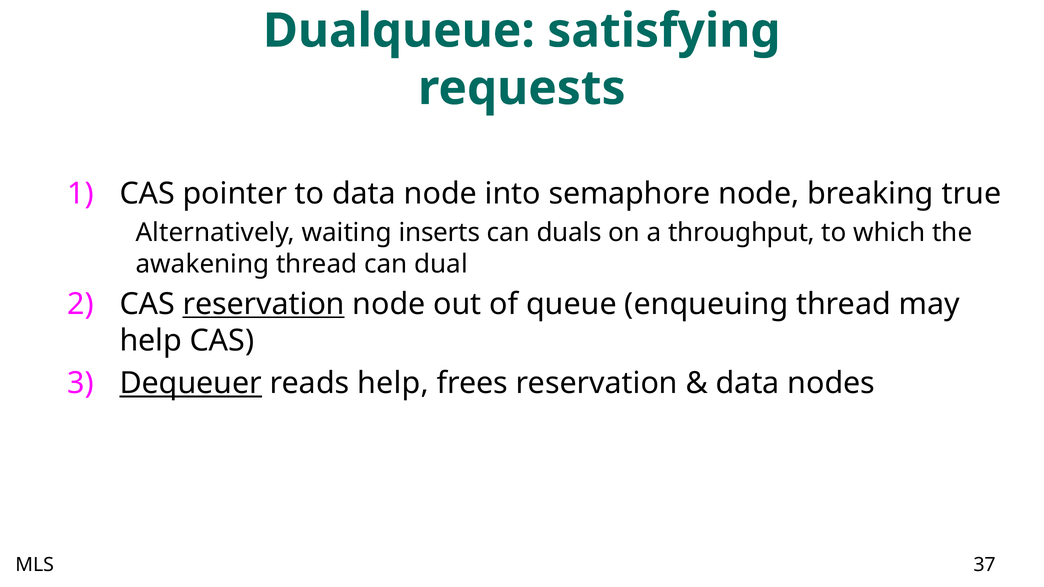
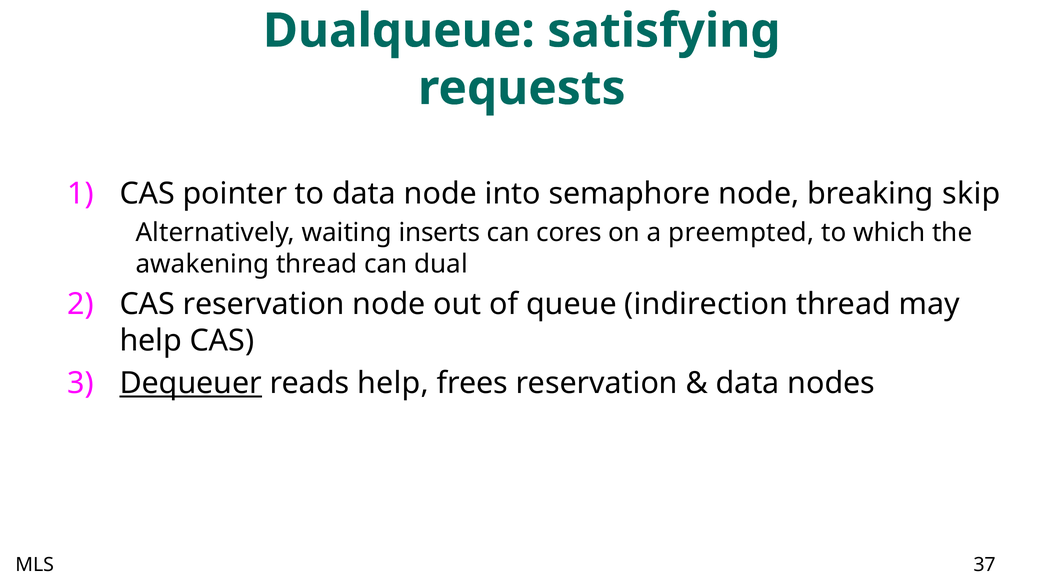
true: true -> skip
duals: duals -> cores
throughput: throughput -> preempted
reservation at (264, 304) underline: present -> none
enqueuing: enqueuing -> indirection
